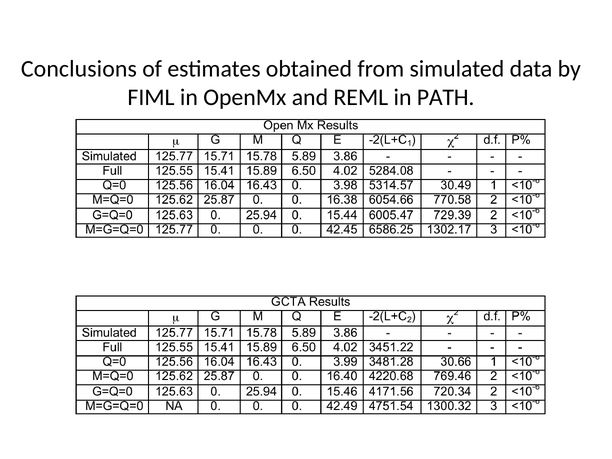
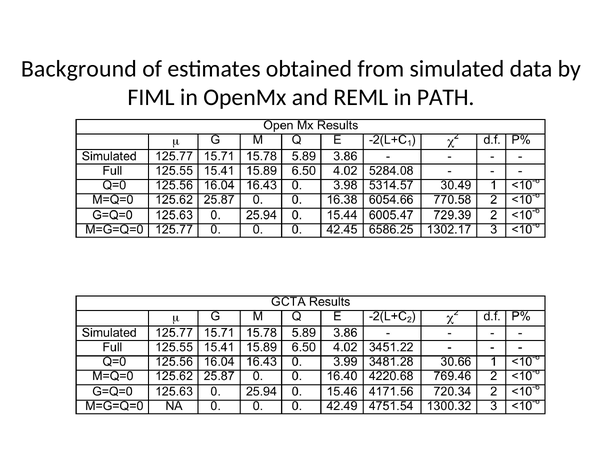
Conclusions: Conclusions -> Background
